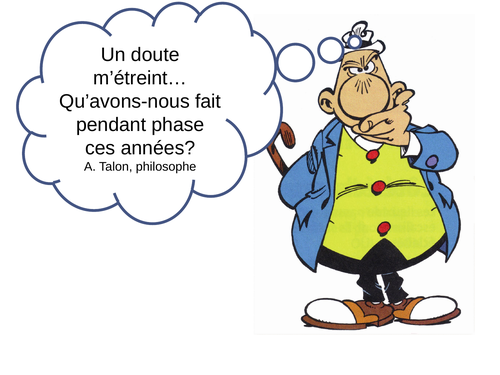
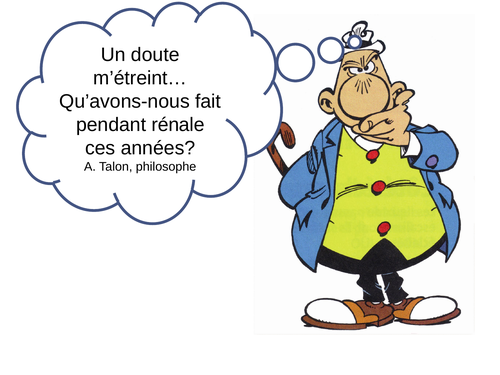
phase: phase -> rénale
